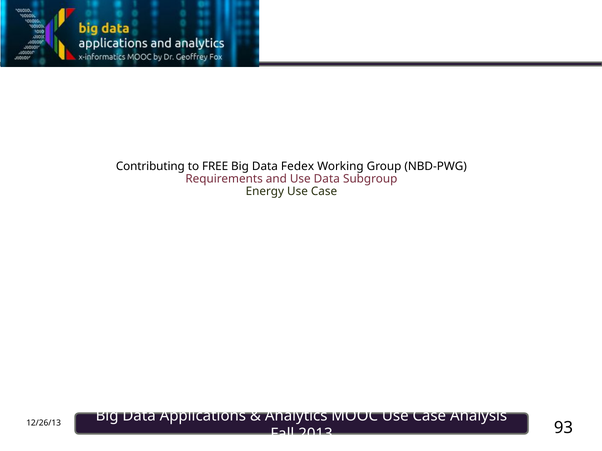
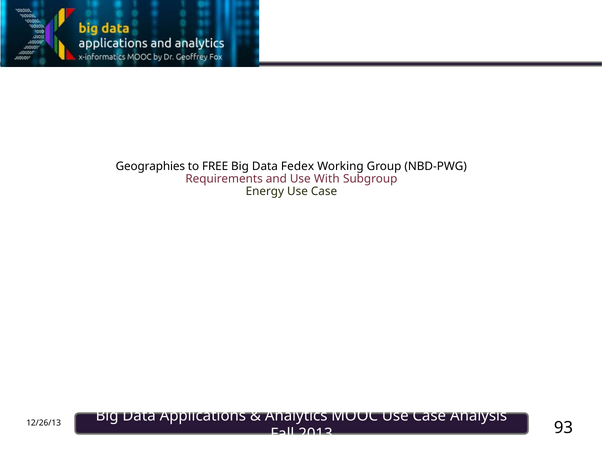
Contributing: Contributing -> Geographies
Use Data: Data -> With
